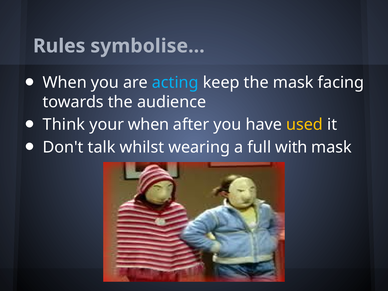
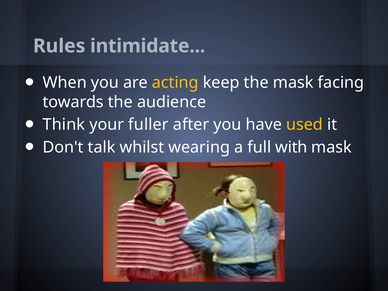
symbolise: symbolise -> intimidate
acting colour: light blue -> yellow
your when: when -> fuller
